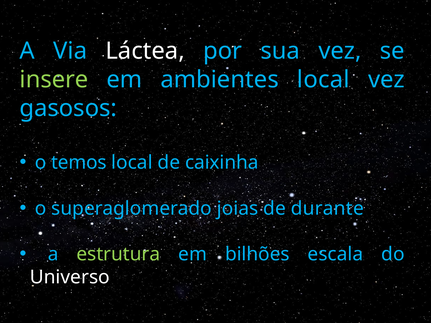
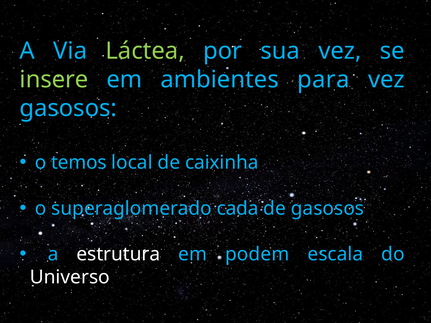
Láctea colour: white -> light green
ambientes local: local -> para
joias: joias -> cada
de durante: durante -> gasosos
estrutura colour: light green -> white
bilhões: bilhões -> podem
